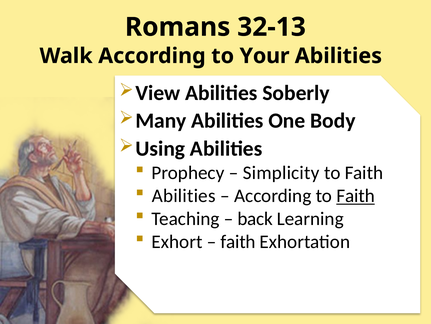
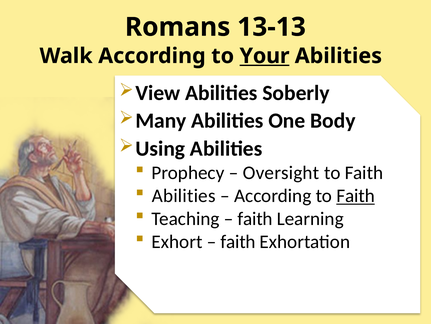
32-13: 32-13 -> 13-13
Your underline: none -> present
Simplicity: Simplicity -> Oversight
back at (255, 218): back -> faith
